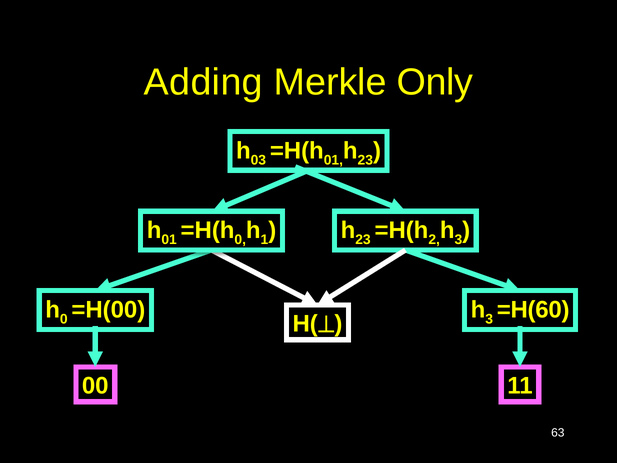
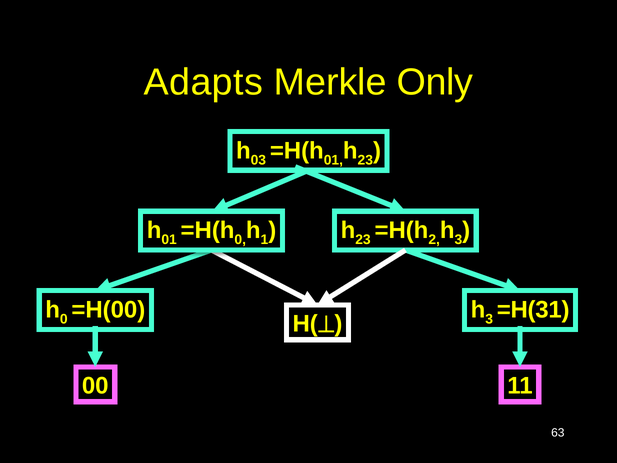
Adding: Adding -> Adapts
=H(60: =H(60 -> =H(31
